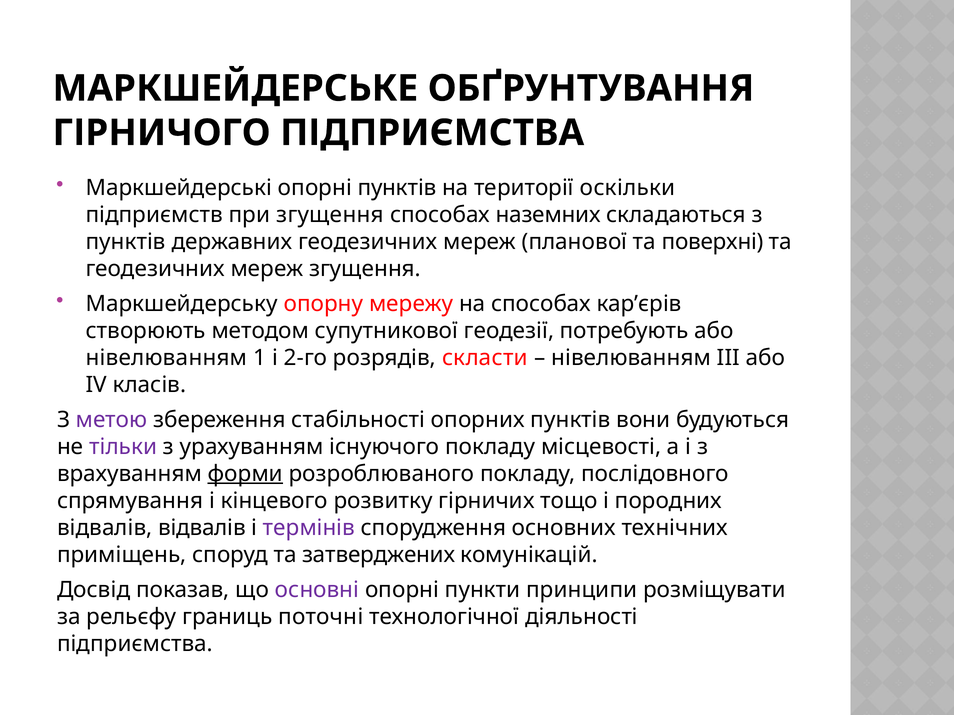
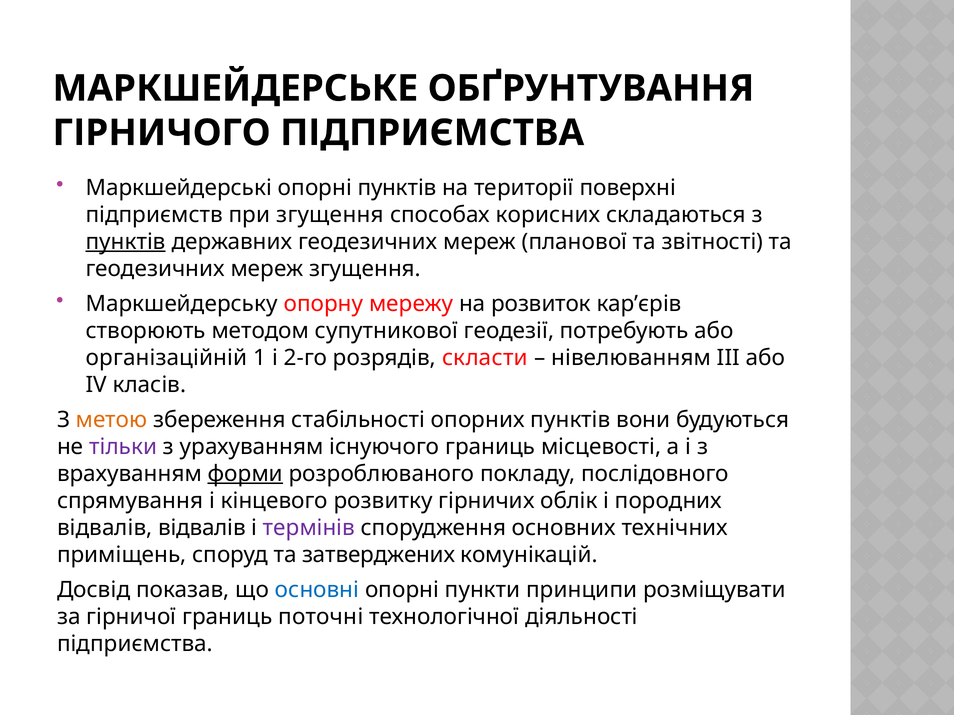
оскільки: оскільки -> поверхні
наземних: наземних -> корисних
пунктів at (126, 242) underline: none -> present
поверхні: поверхні -> звітності
на способах: способах -> розвиток
нівелюванням at (166, 358): нівелюванням -> організаційній
метою colour: purple -> orange
існуючого покладу: покладу -> границь
тощо: тощо -> облік
основні colour: purple -> blue
рельєфу: рельєфу -> гірничої
